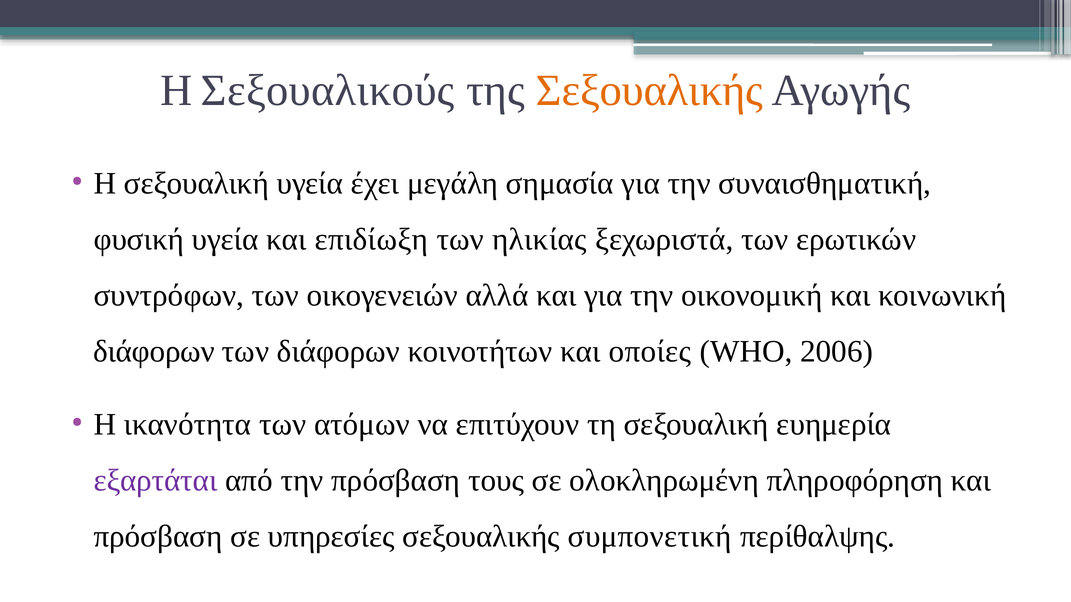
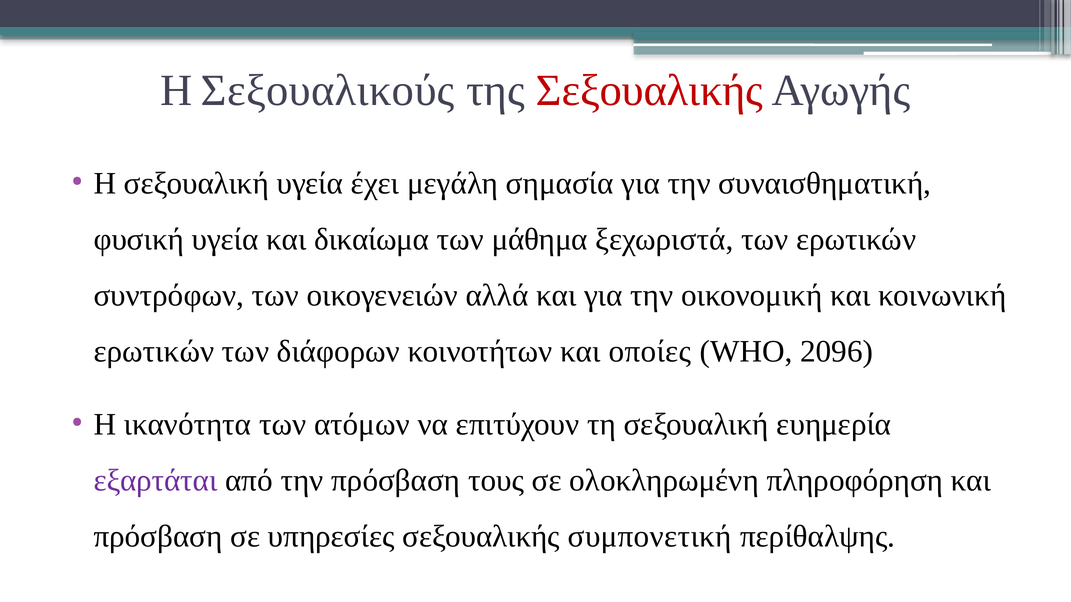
Σεξουαλικής at (650, 91) colour: orange -> red
επιδίωξη: επιδίωξη -> δικαίωμα
ηλικίας: ηλικίας -> μάθημα
διάφορων at (154, 352): διάφορων -> ερωτικών
2006: 2006 -> 2096
